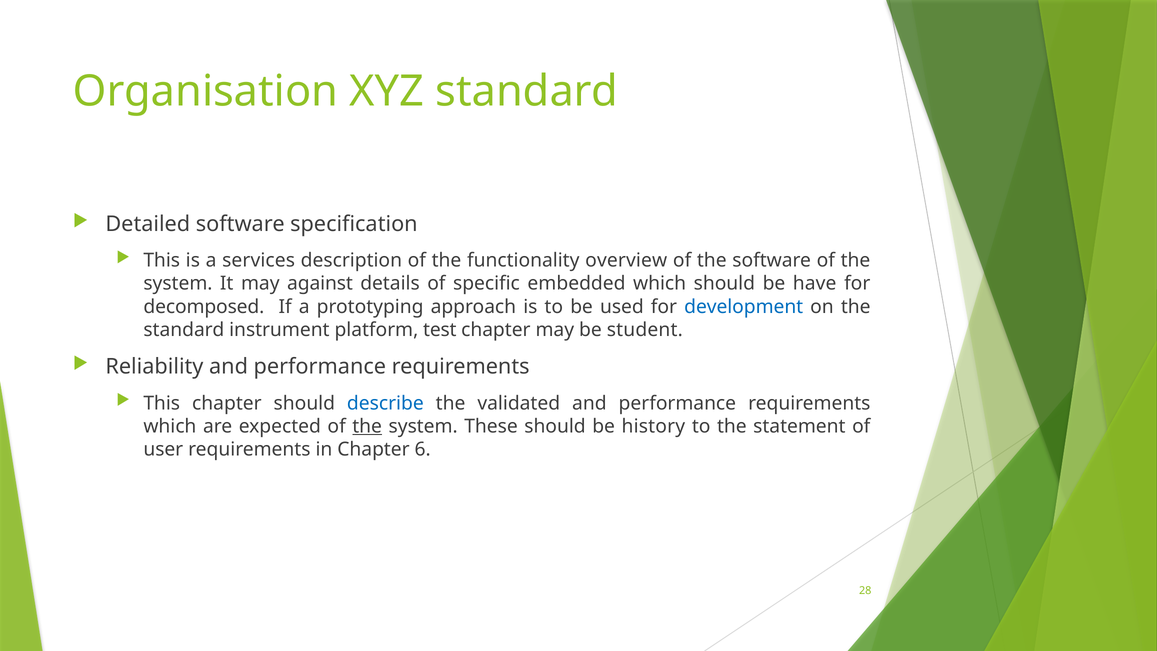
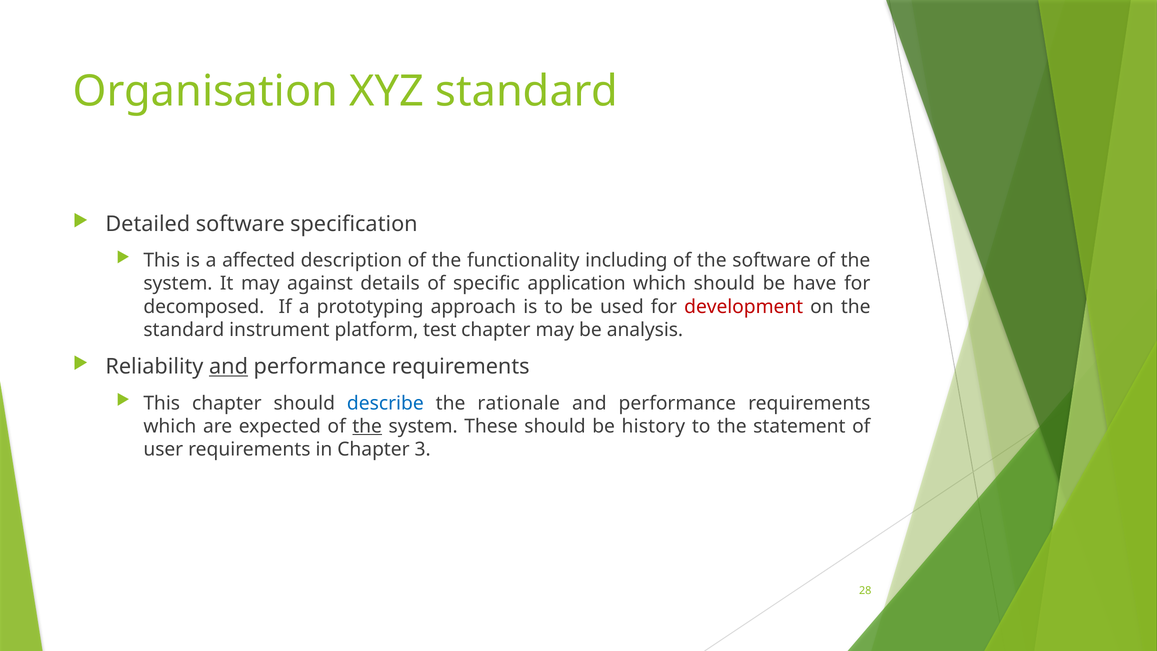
services: services -> affected
overview: overview -> including
embedded: embedded -> application
development colour: blue -> red
student: student -> analysis
and at (229, 367) underline: none -> present
validated: validated -> rationale
6: 6 -> 3
